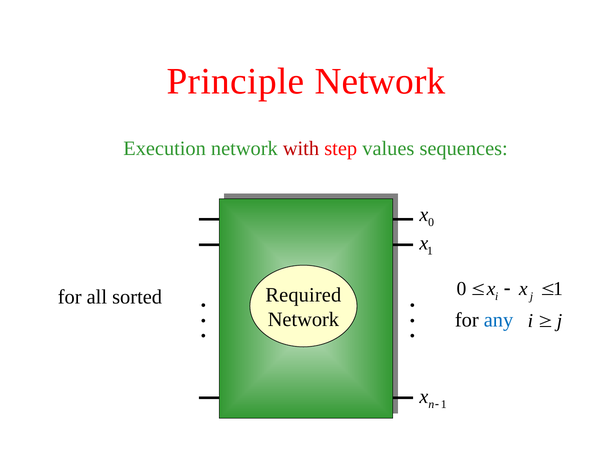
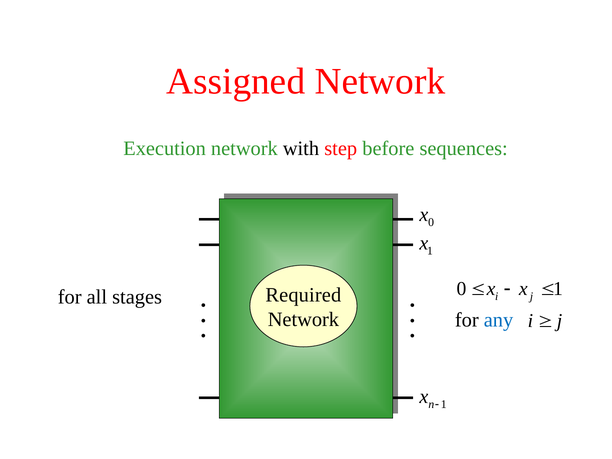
Principle: Principle -> Assigned
with colour: red -> black
values: values -> before
sorted: sorted -> stages
